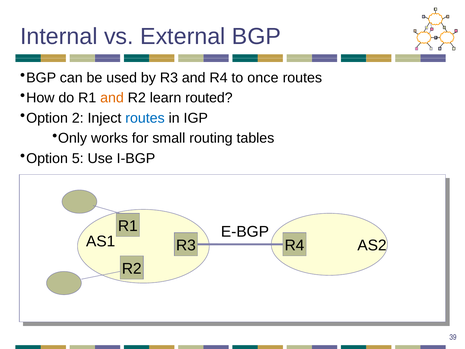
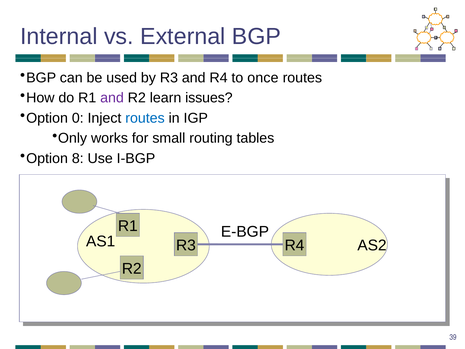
and at (112, 98) colour: orange -> purple
routed: routed -> issues
2: 2 -> 0
5: 5 -> 8
